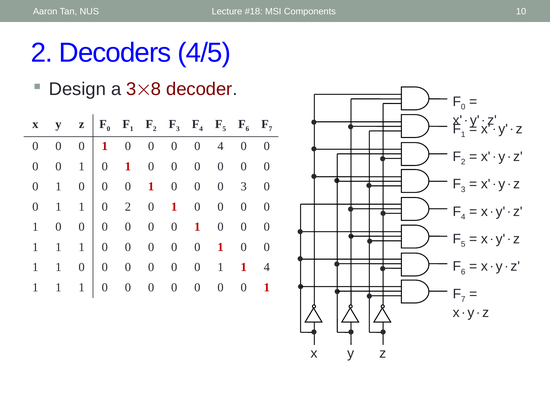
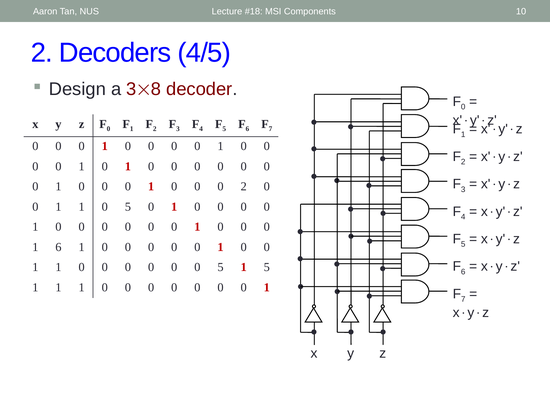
4 at (220, 146): 4 -> 1
0 3: 3 -> 2
1 0 2: 2 -> 5
1 at (58, 247): 1 -> 6
1 at (220, 268): 1 -> 5
1 4: 4 -> 5
